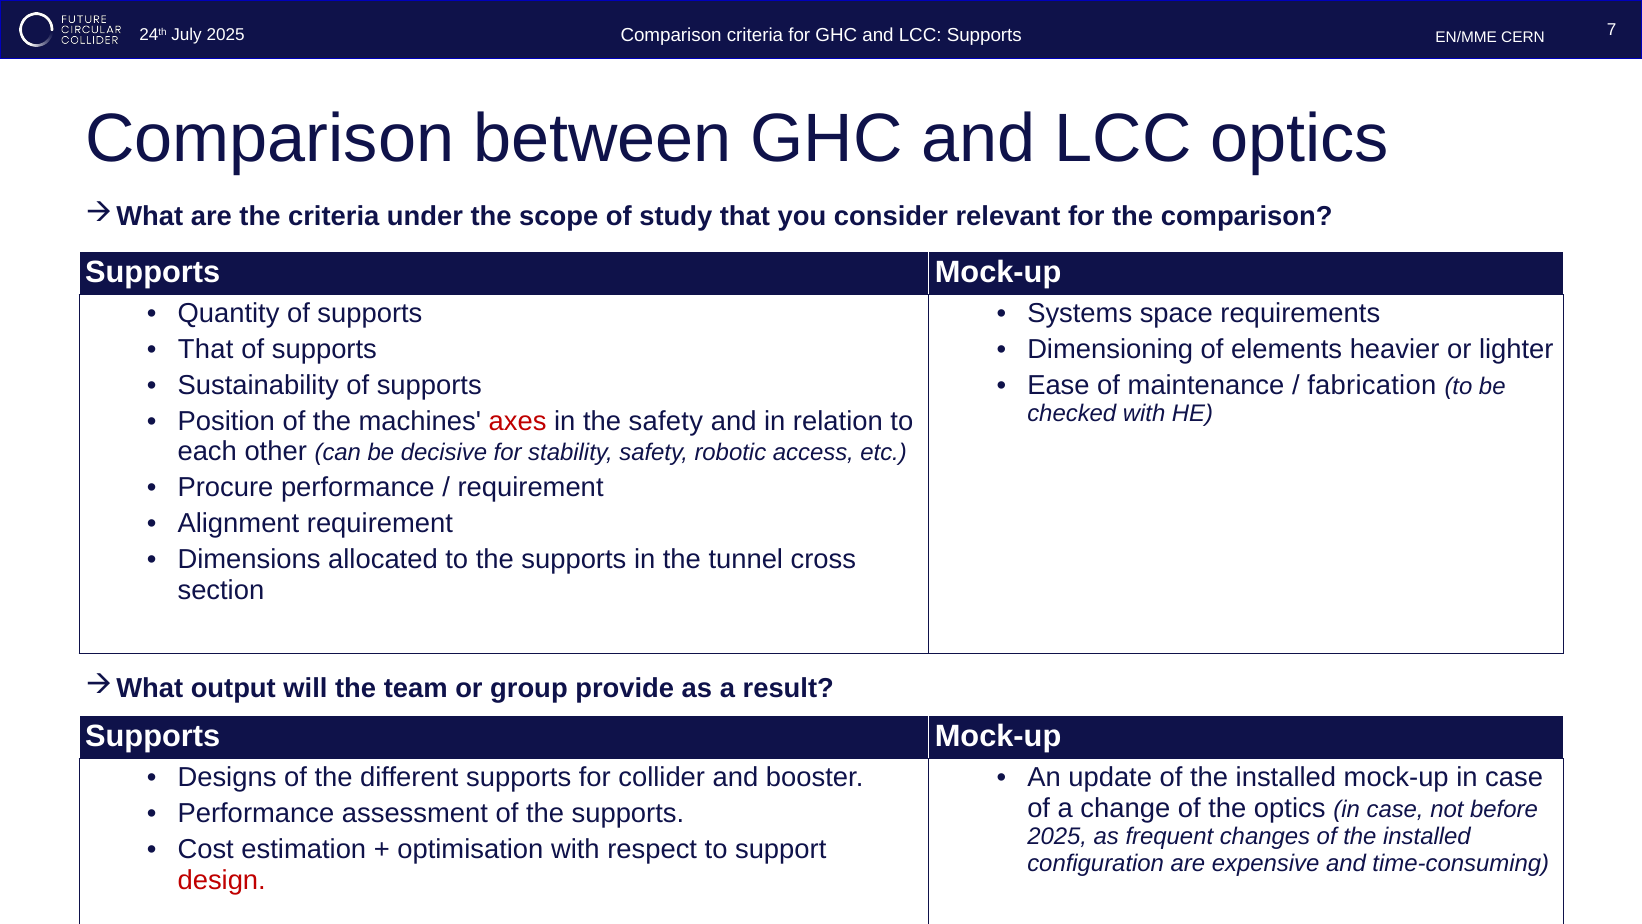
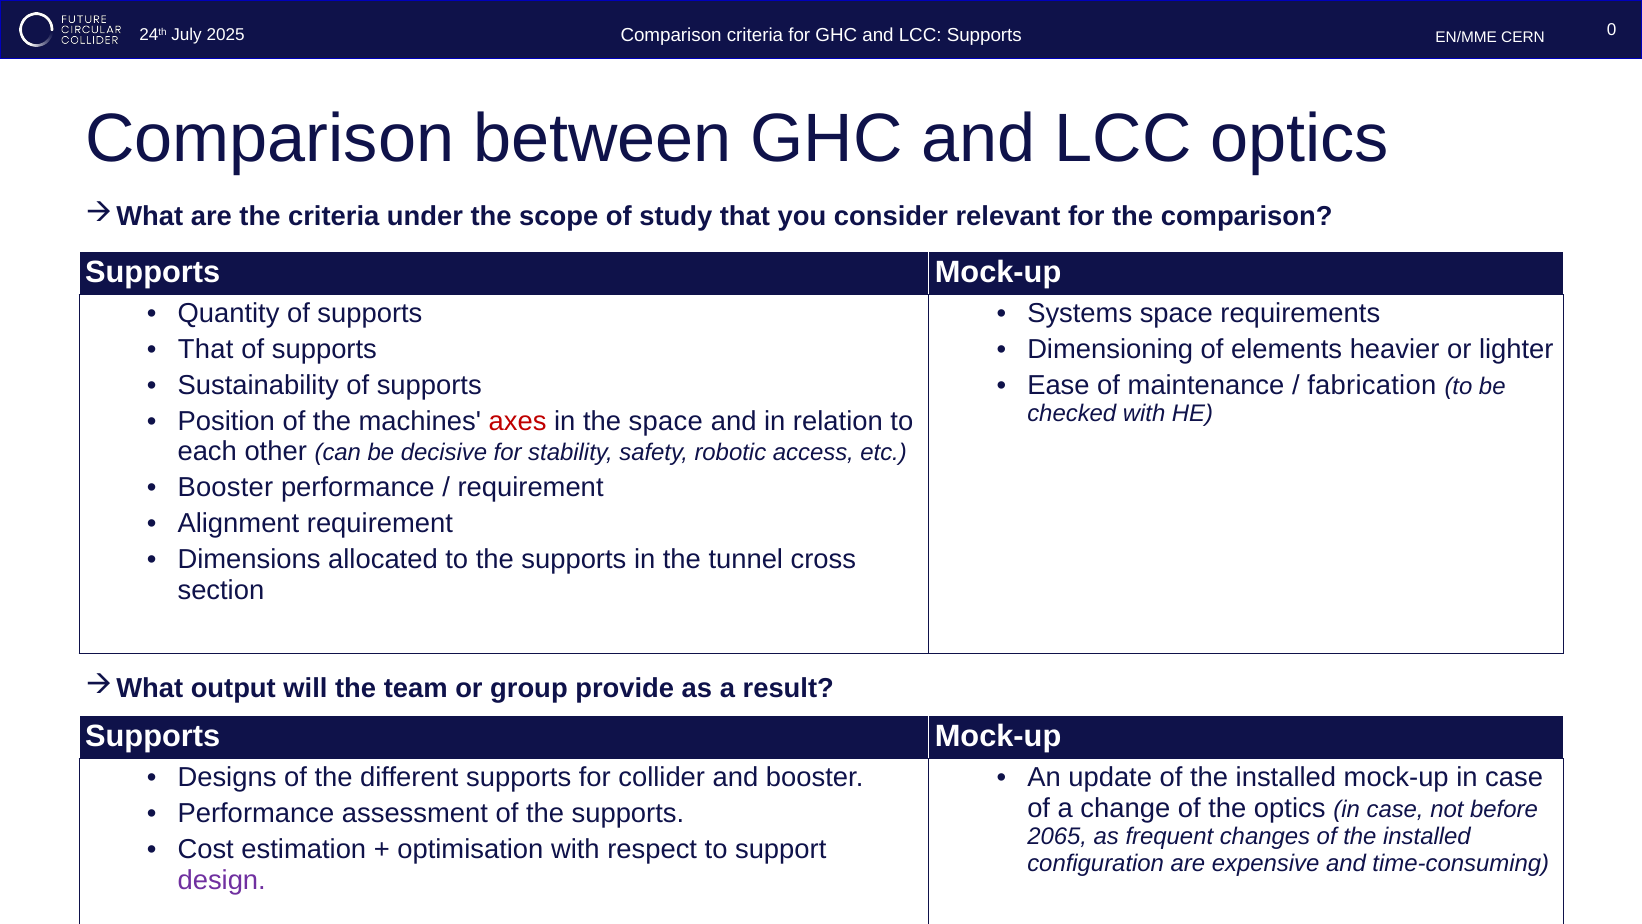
7: 7 -> 0
the safety: safety -> space
Procure at (225, 487): Procure -> Booster
2025 at (1057, 837): 2025 -> 2065
design colour: red -> purple
